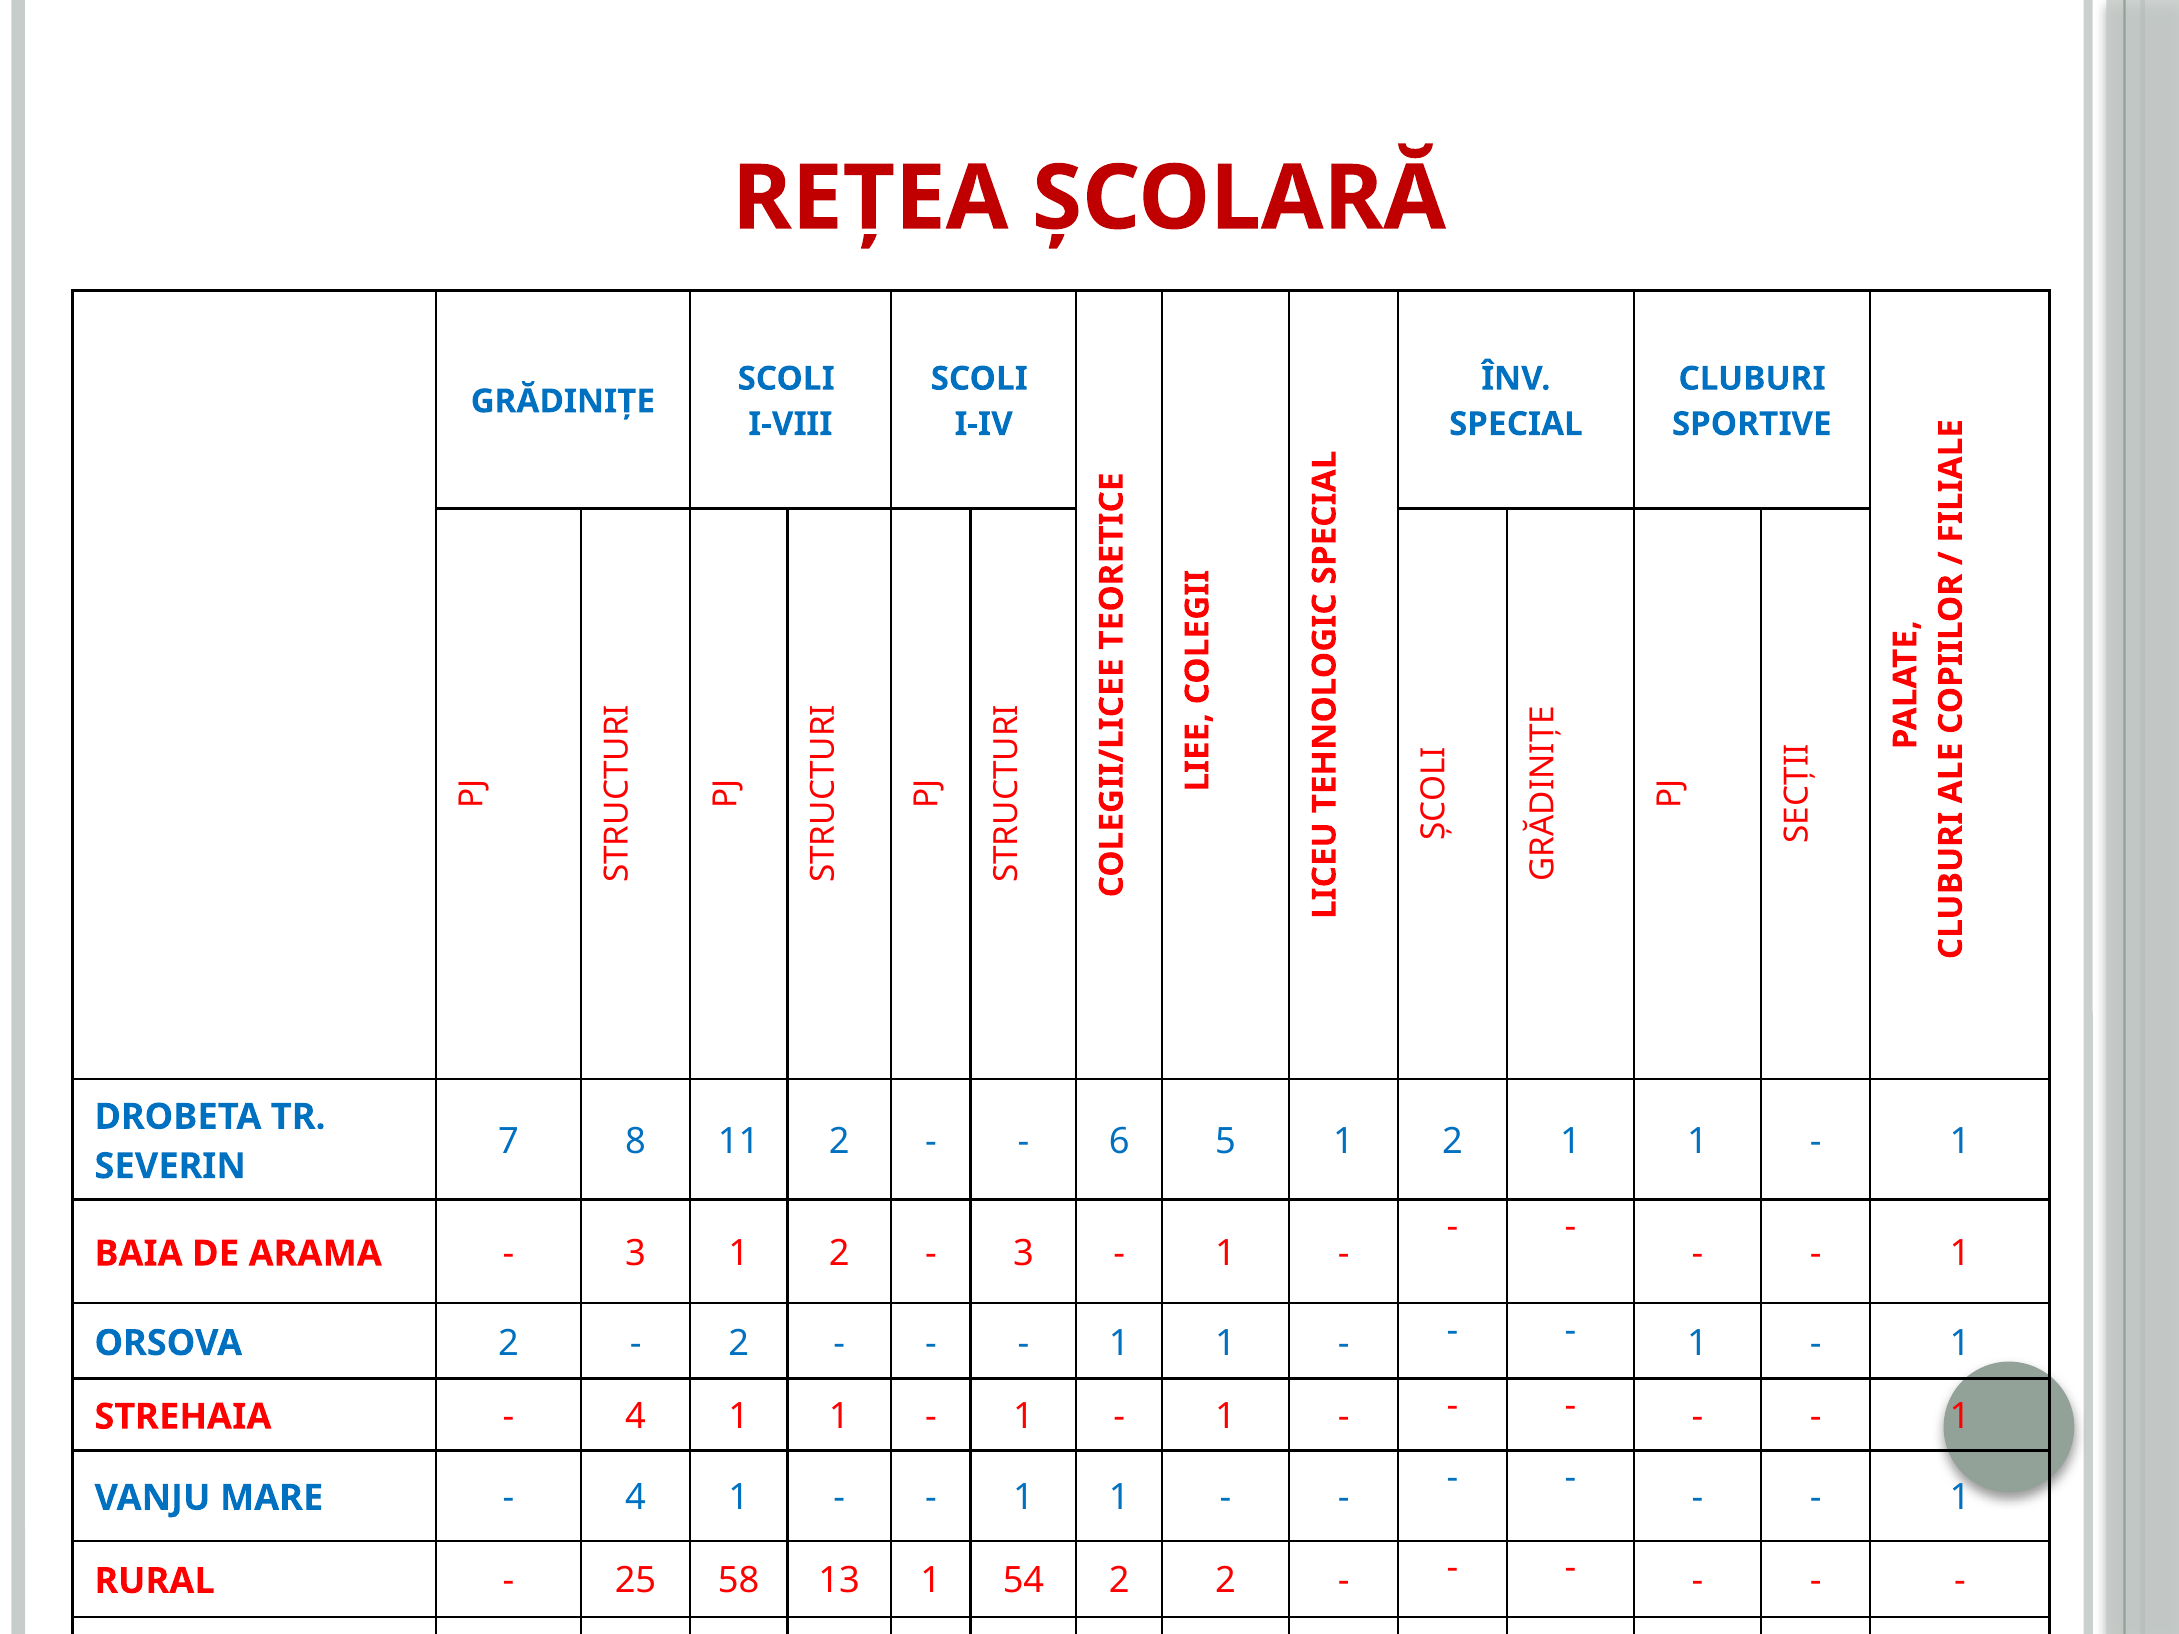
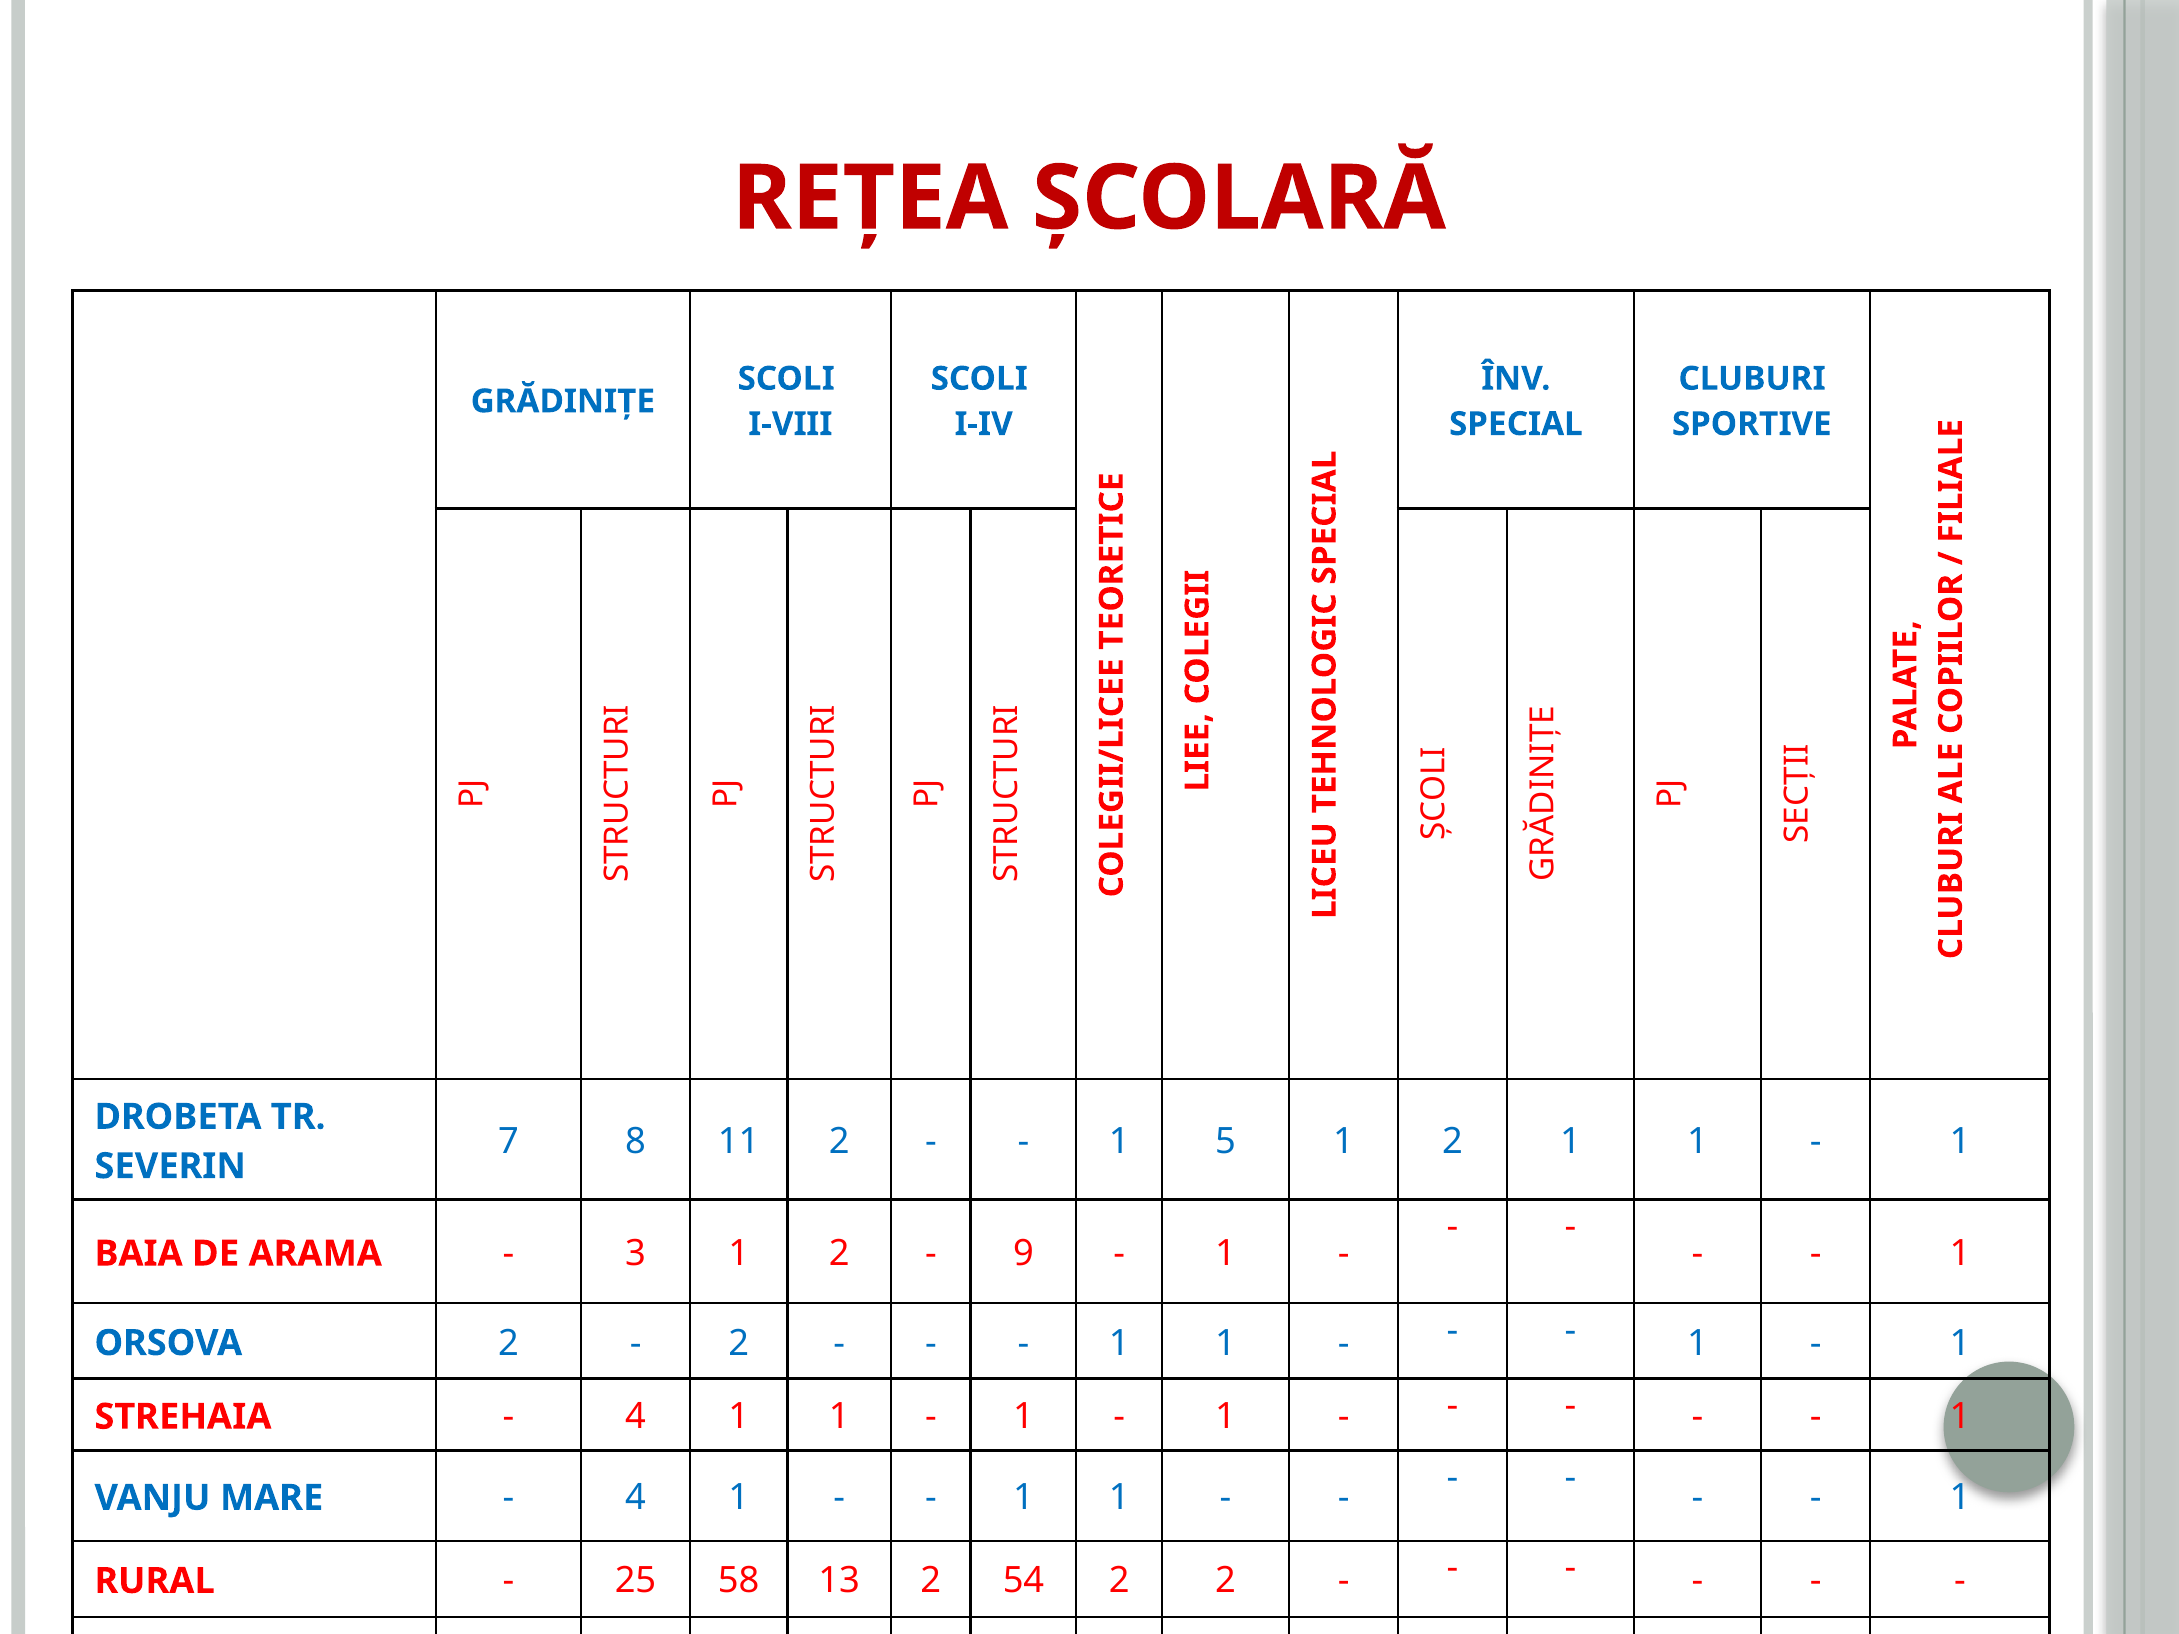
6 at (1119, 1142): 6 -> 1
3 at (1024, 1254): 3 -> 9
13 1: 1 -> 2
